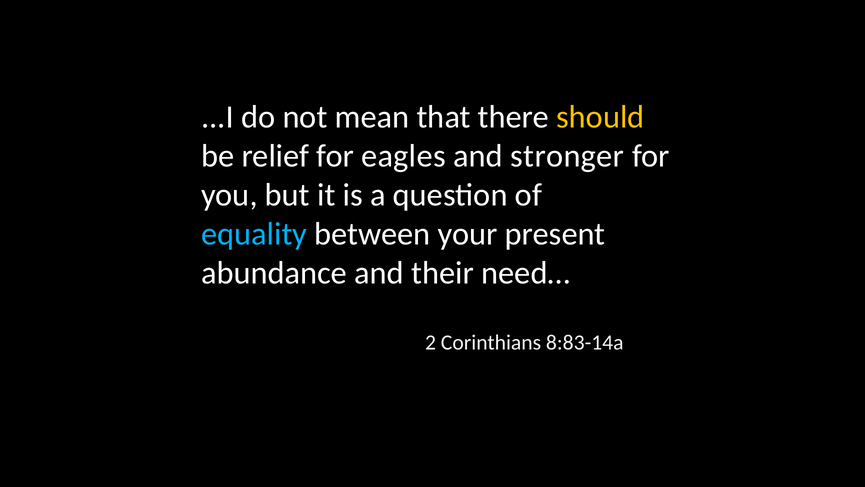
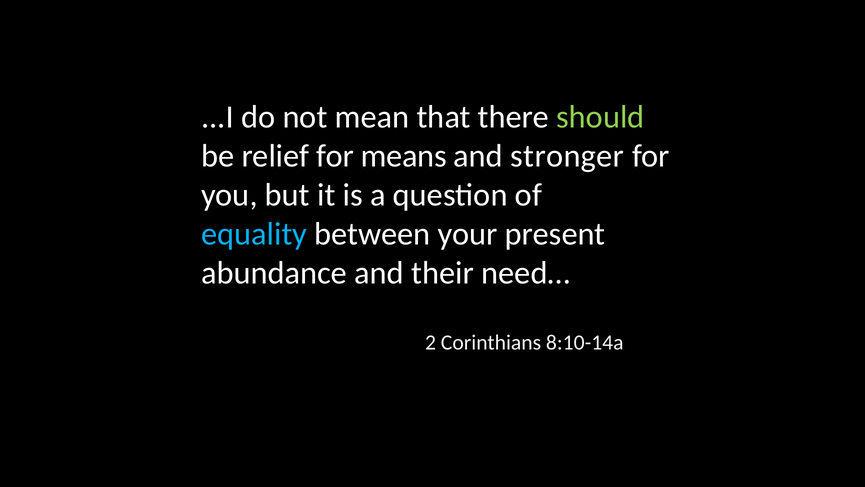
should colour: yellow -> light green
eagles: eagles -> means
8:83-14a: 8:83-14a -> 8:10-14a
